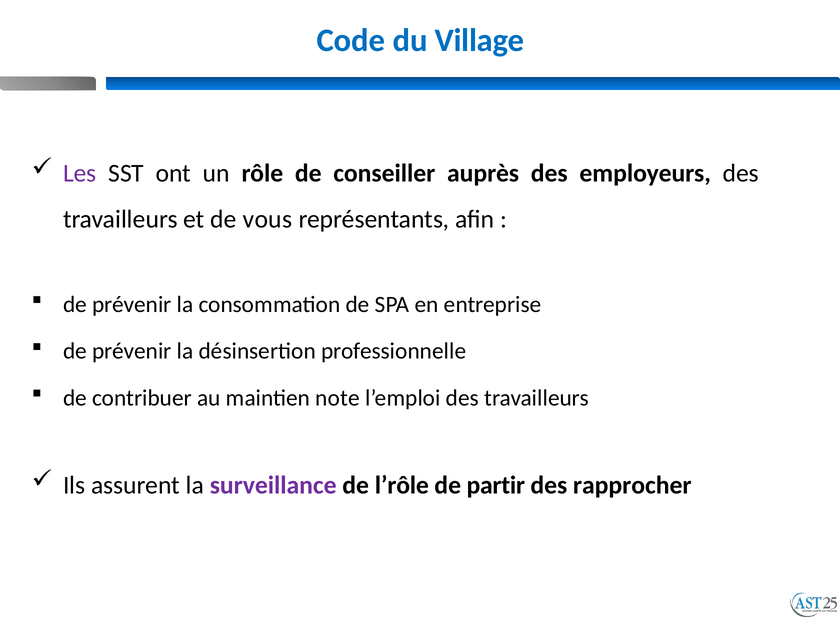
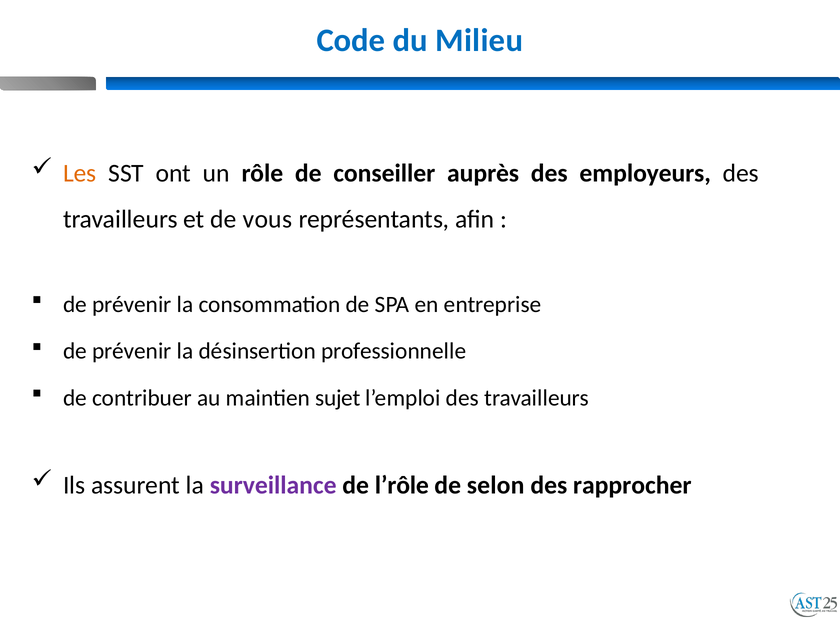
Village: Village -> Milieu
Les colour: purple -> orange
note: note -> sujet
partir: partir -> selon
